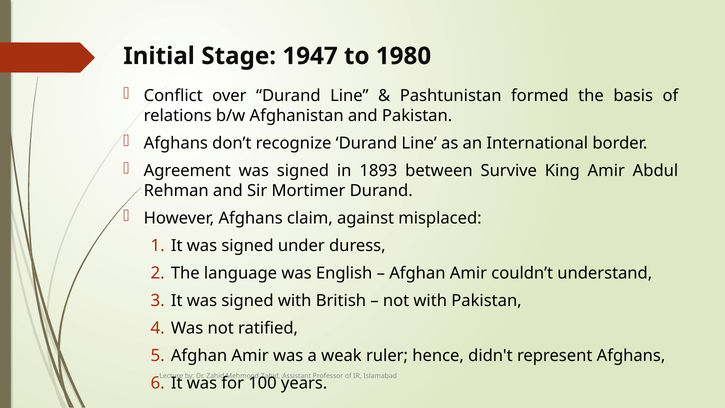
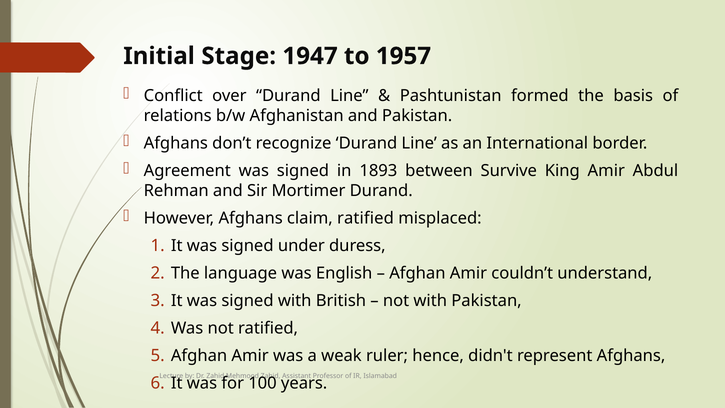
1980: 1980 -> 1957
claim against: against -> ratified
